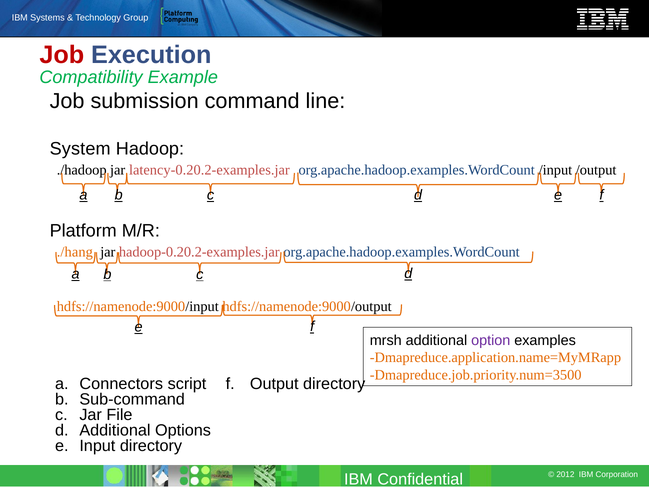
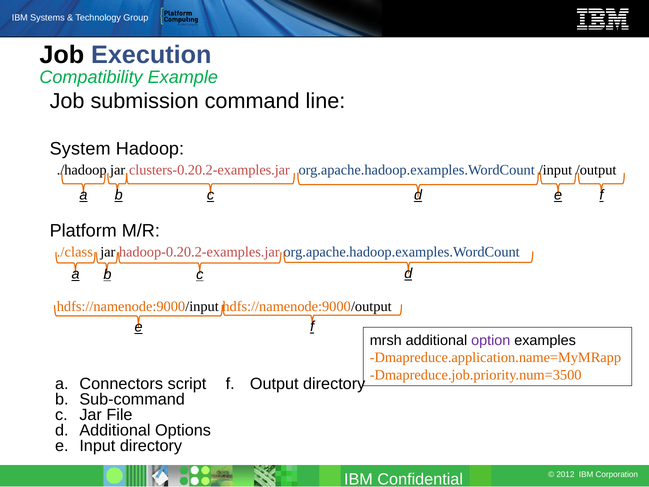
Job at (62, 55) colour: red -> black
latency-0.20.2-examples.jar: latency-0.20.2-examples.jar -> clusters-0.20.2-examples.jar
./hang: ./hang -> ./class
